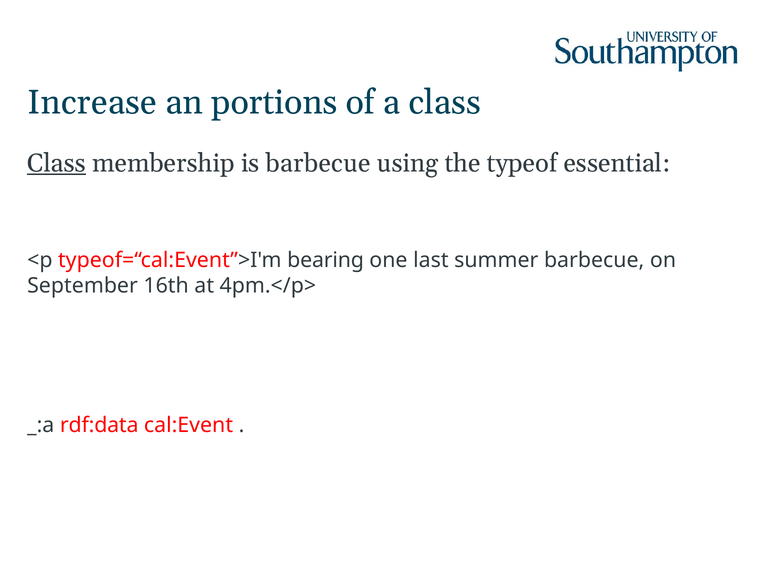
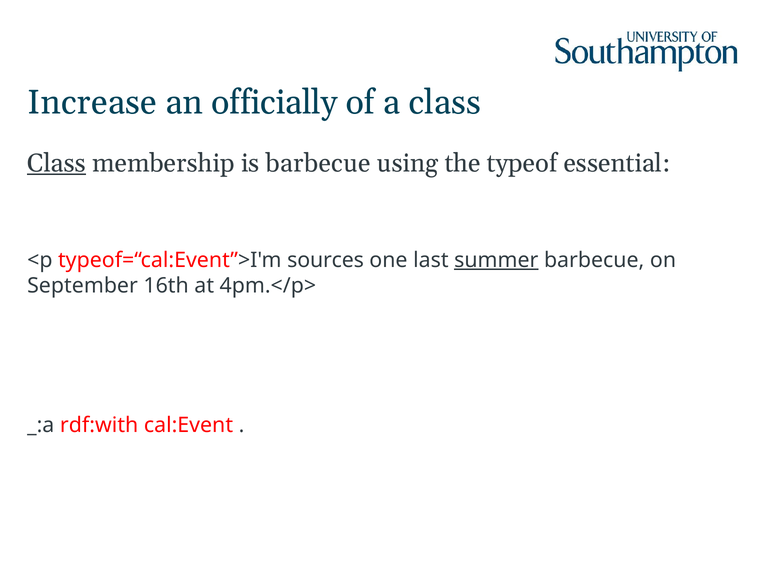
portions: portions -> officially
bearing: bearing -> sources
summer underline: none -> present
rdf:data: rdf:data -> rdf:with
